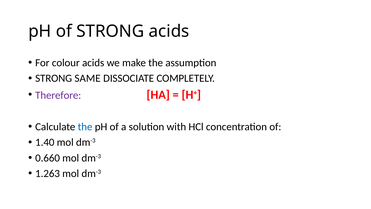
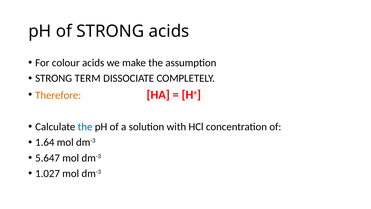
SAME: SAME -> TERM
Therefore colour: purple -> orange
1.40: 1.40 -> 1.64
0.660: 0.660 -> 5.647
1.263: 1.263 -> 1.027
